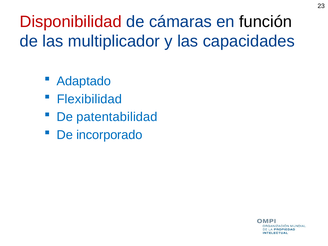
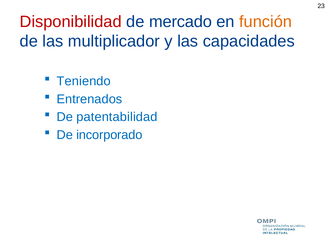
cámaras: cámaras -> mercado
función colour: black -> orange
Adaptado: Adaptado -> Teniendo
Flexibilidad: Flexibilidad -> Entrenados
